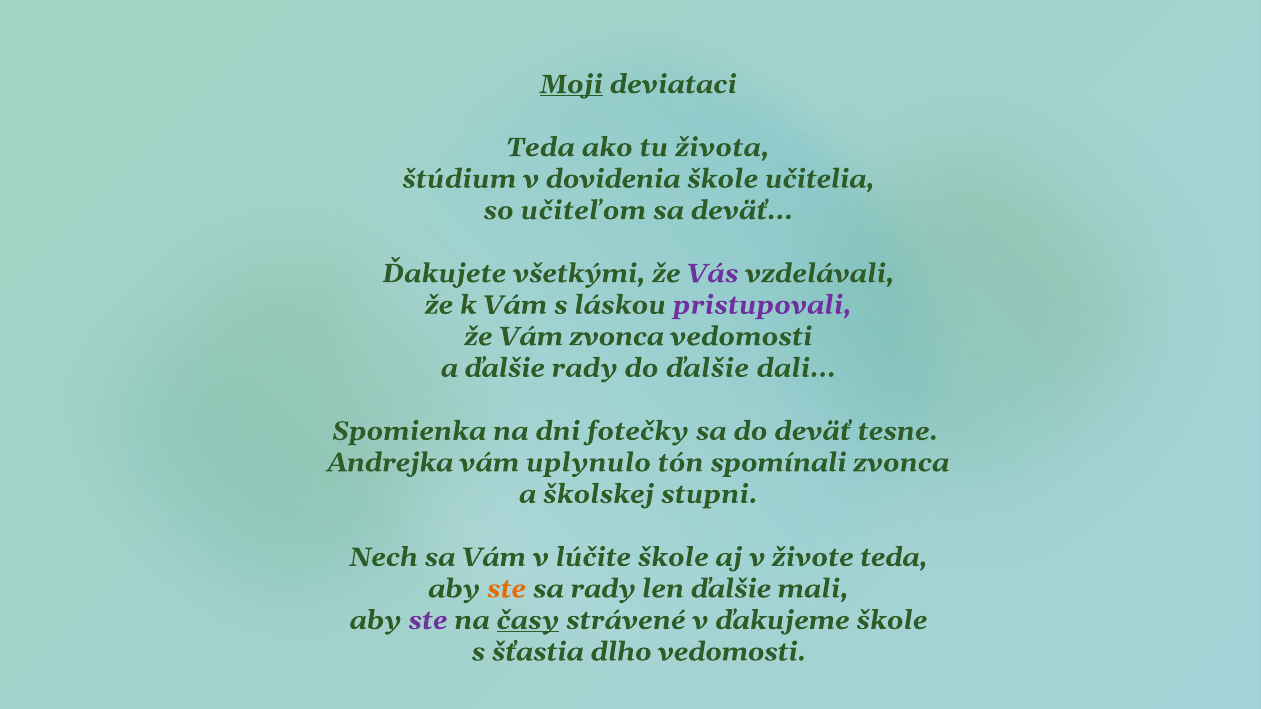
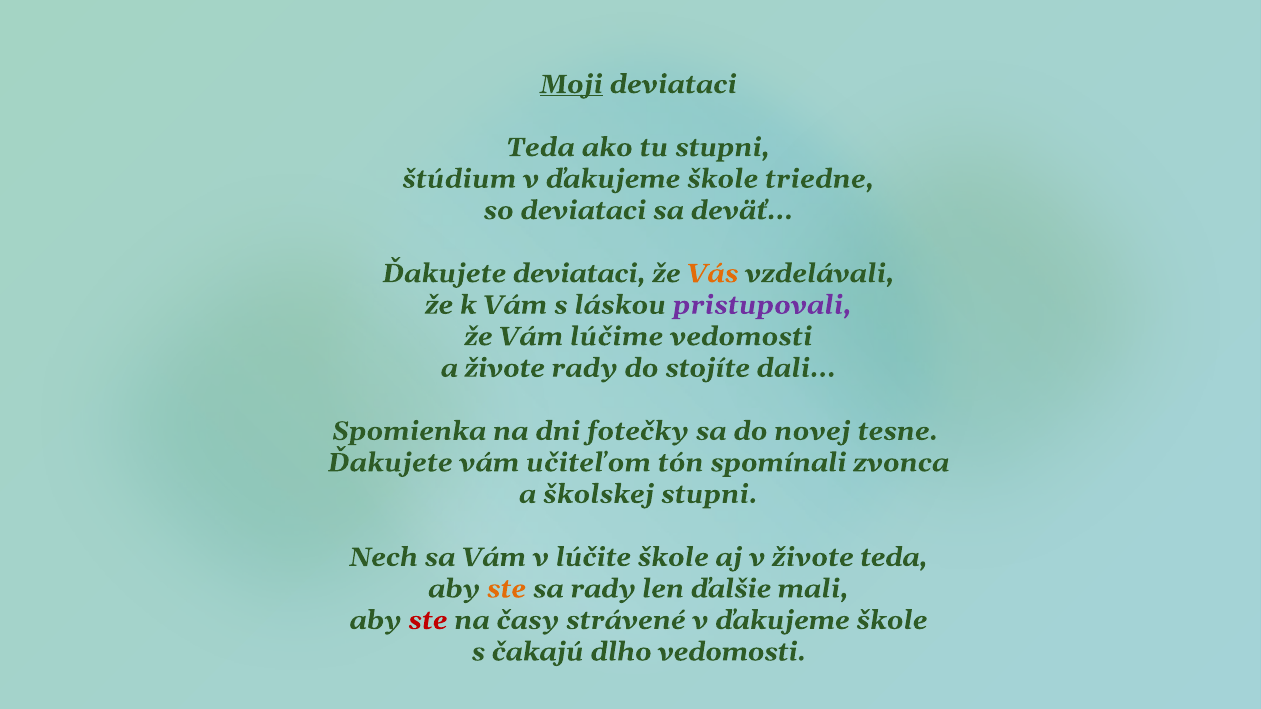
tu života: života -> stupni
štúdium v dovidenia: dovidenia -> ďakujeme
učitelia: učitelia -> triedne
so učiteľom: učiteľom -> deviataci
Ďakujete všetkými: všetkými -> deviataci
Vás colour: purple -> orange
Vám zvonca: zvonca -> lúčime
a ďalšie: ďalšie -> živote
do ďalšie: ďalšie -> stojíte
do deväť: deväť -> novej
Andrejka at (390, 463): Andrejka -> Ďakujete
uplynulo: uplynulo -> učiteľom
ste at (428, 621) colour: purple -> red
časy underline: present -> none
šťastia: šťastia -> čakajú
